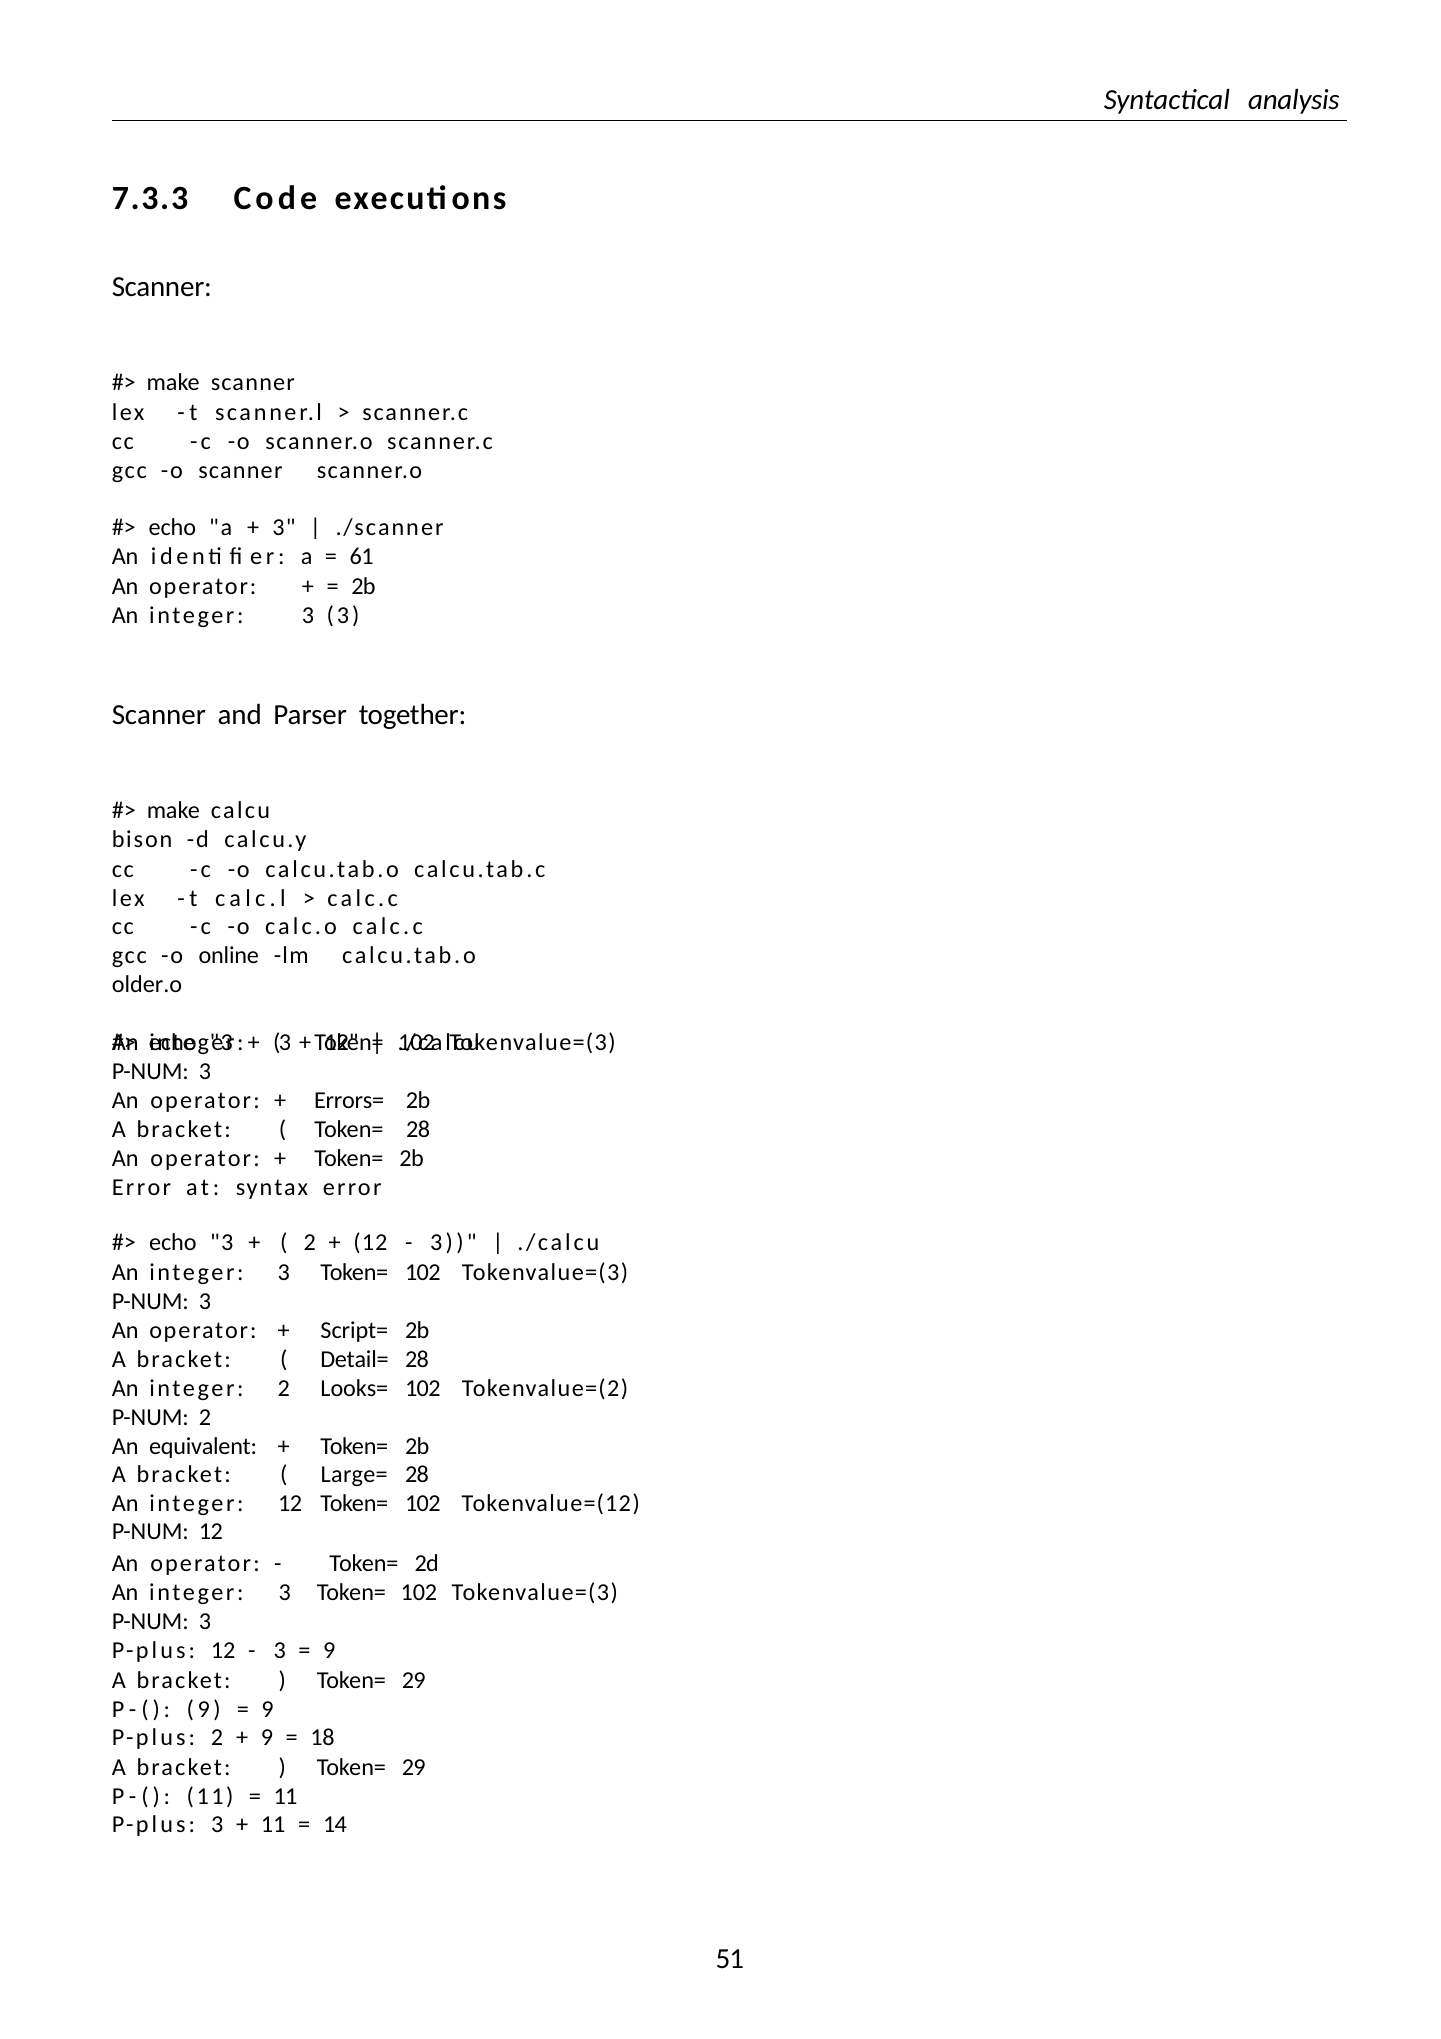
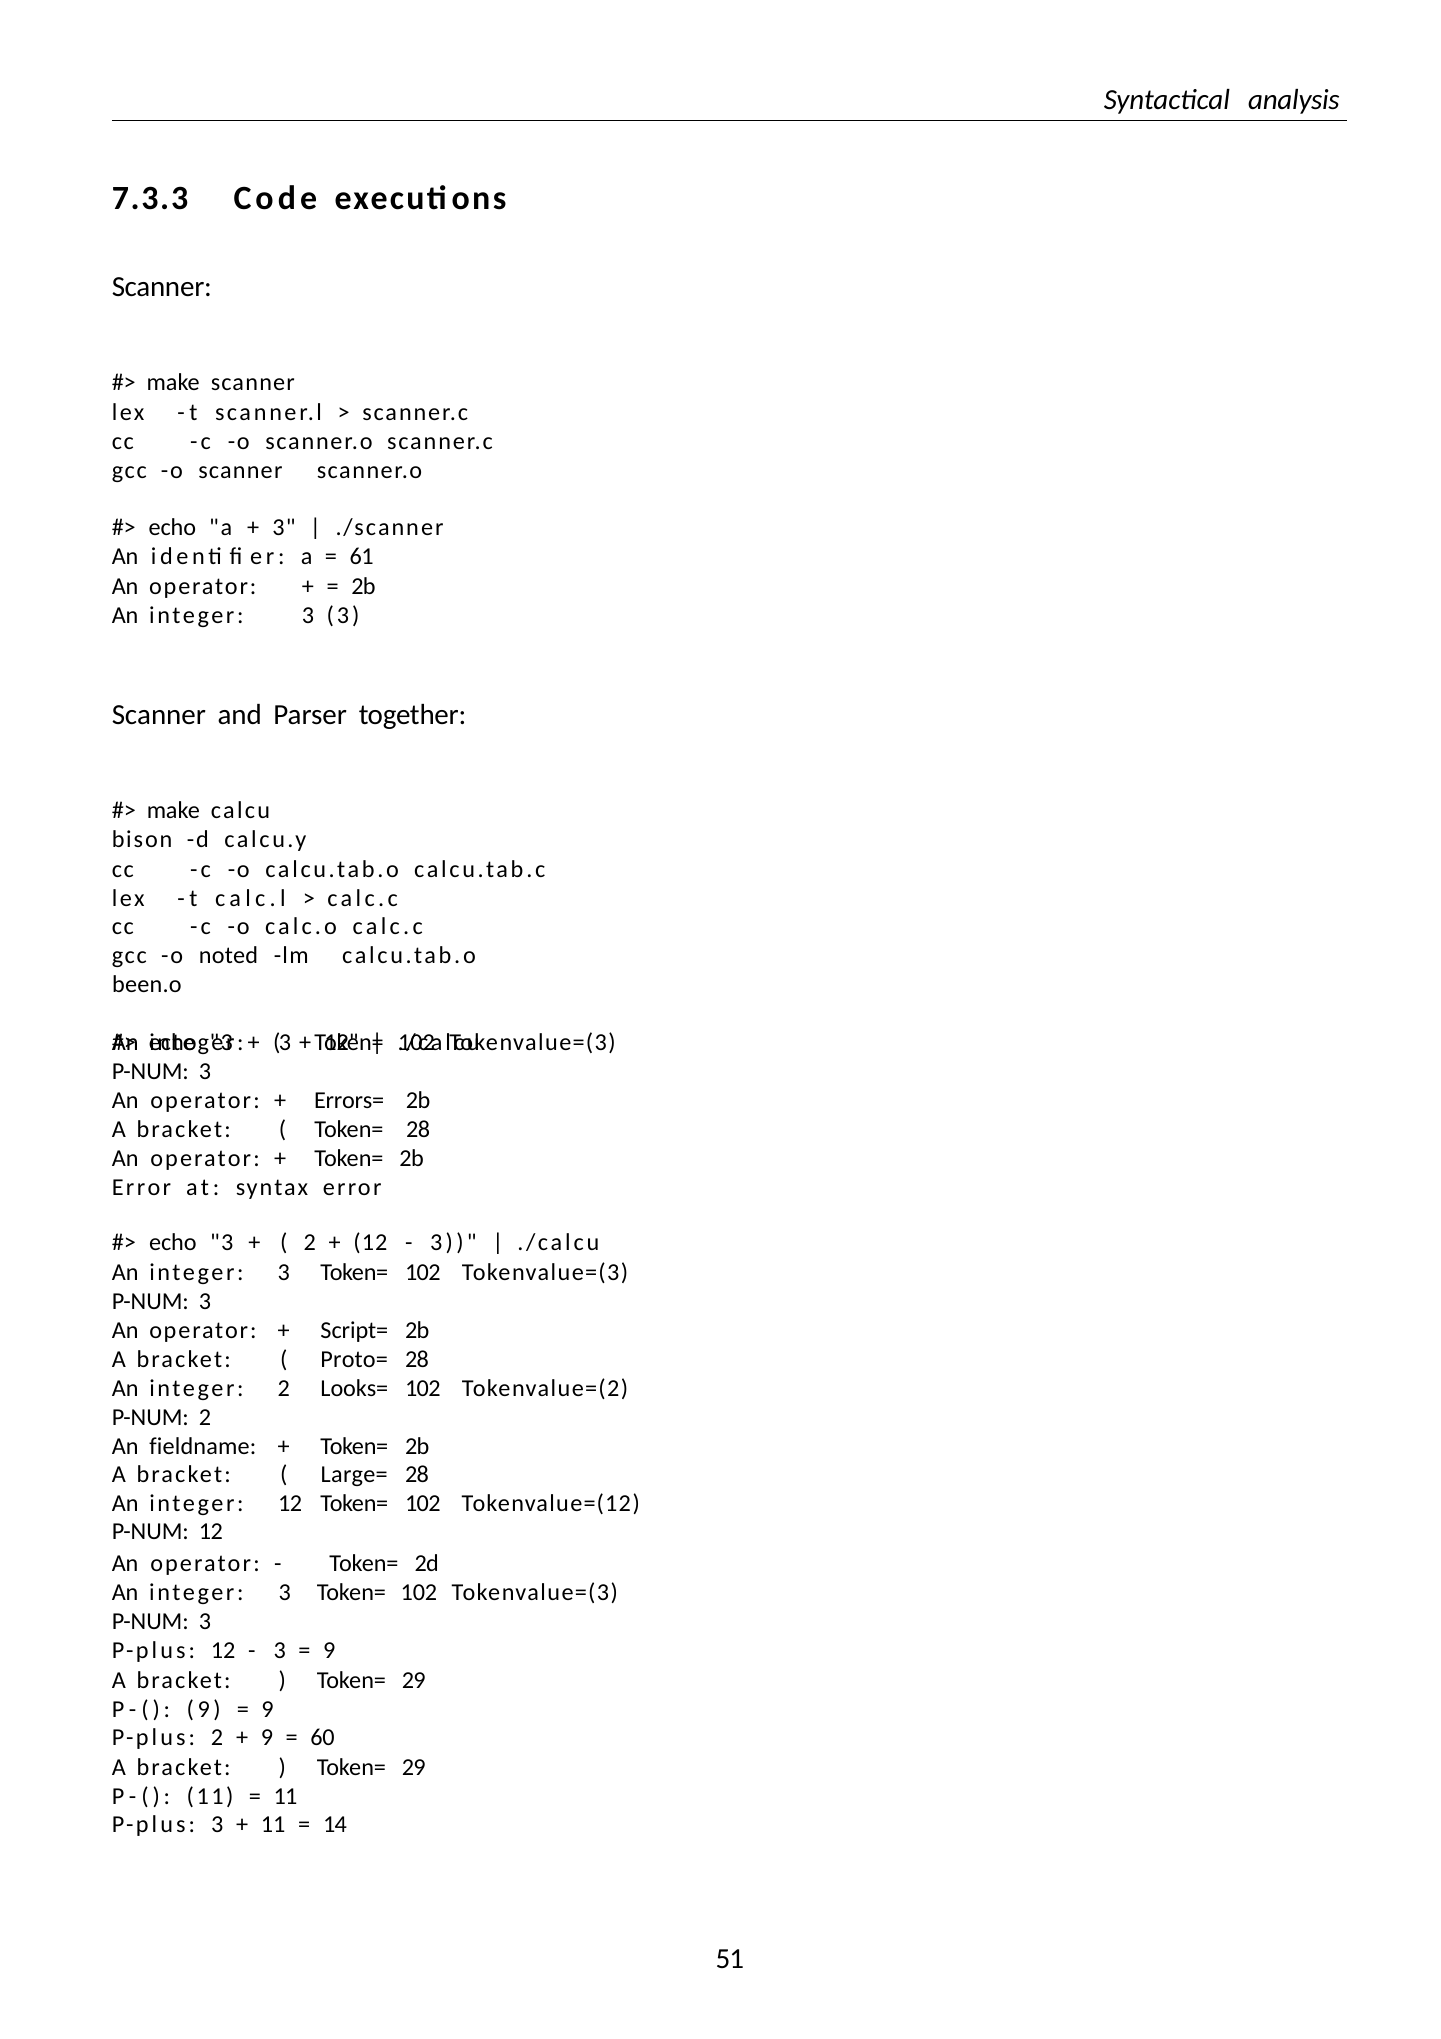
online: online -> noted
older.o: older.o -> been.o
Detail=: Detail= -> Proto=
equivalent: equivalent -> fieldname
18: 18 -> 60
